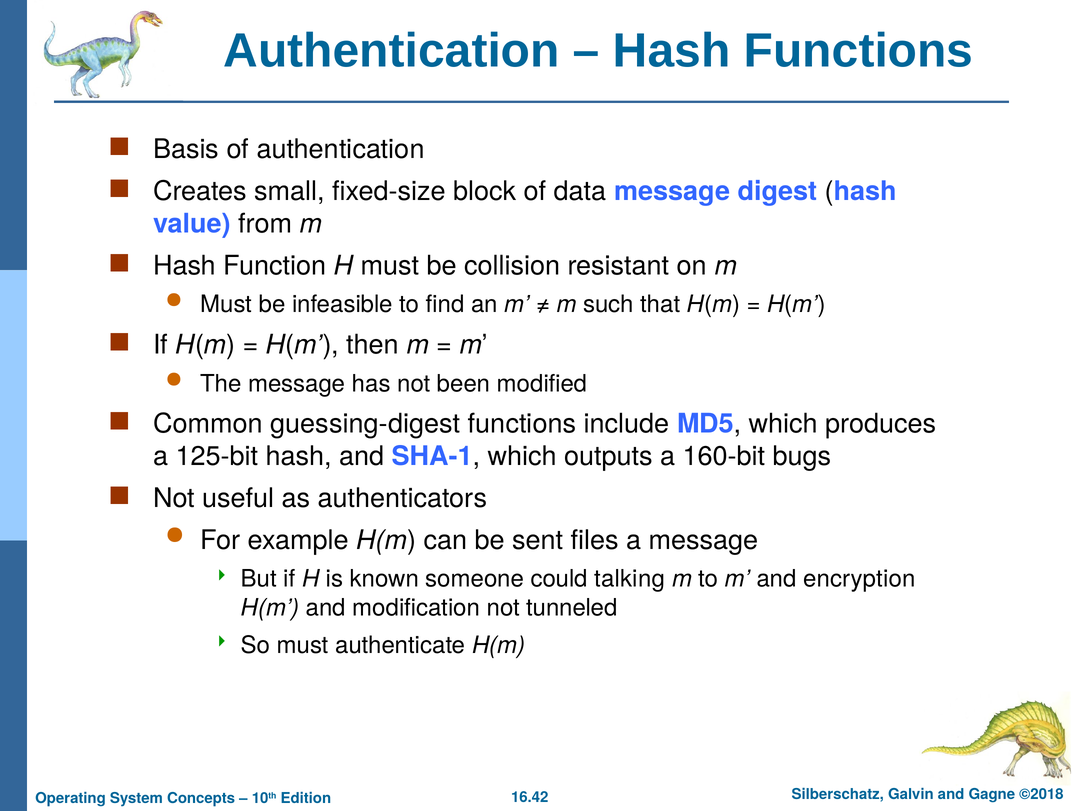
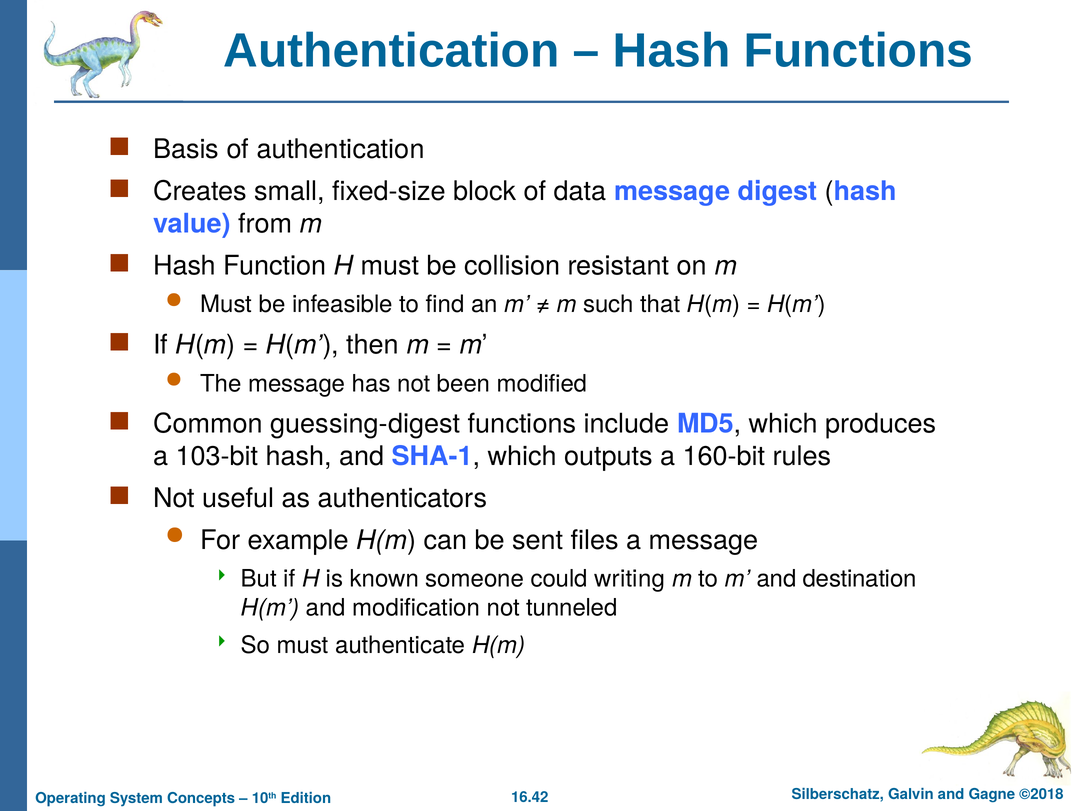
125-bit: 125-bit -> 103-bit
bugs: bugs -> rules
talking: talking -> writing
encryption: encryption -> destination
